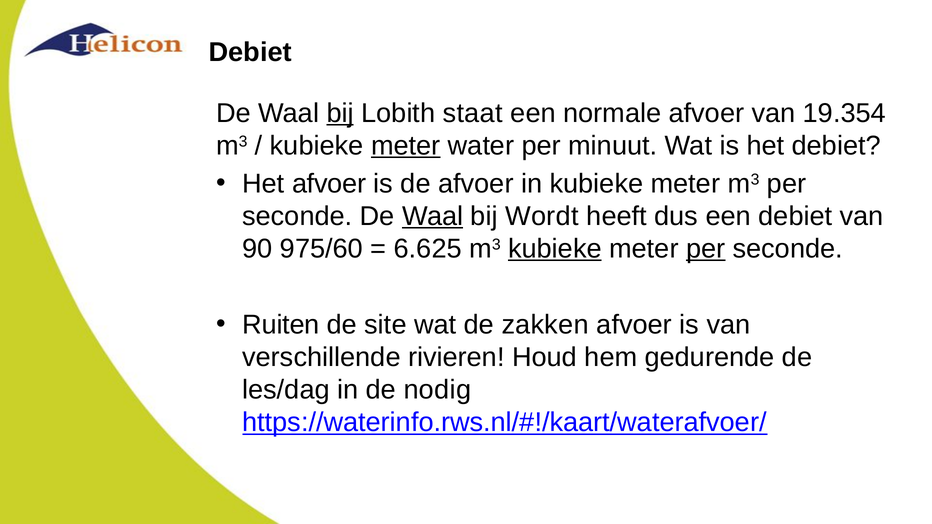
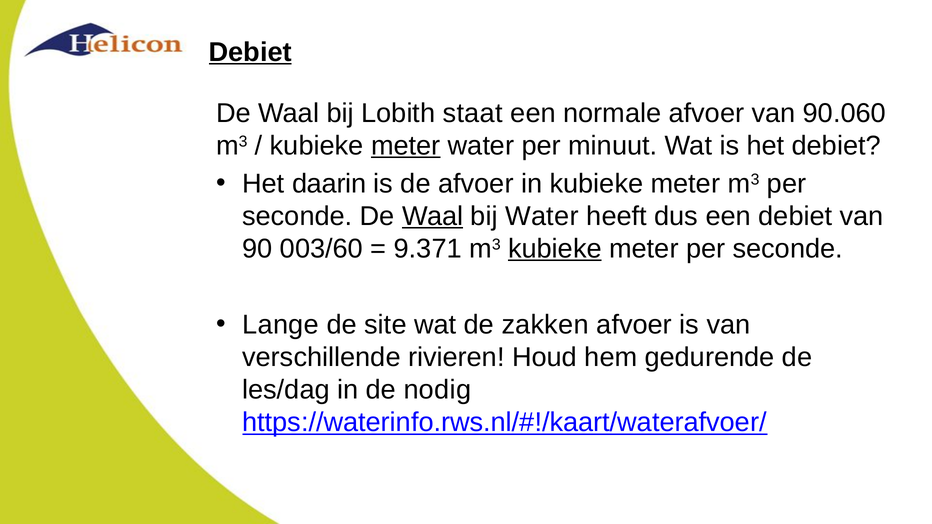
Debiet at (250, 52) underline: none -> present
bij at (340, 113) underline: present -> none
19.354: 19.354 -> 90.060
Het afvoer: afvoer -> daarin
bij Wordt: Wordt -> Water
975/60: 975/60 -> 003/60
6.625: 6.625 -> 9.371
per at (706, 249) underline: present -> none
Ruiten: Ruiten -> Lange
